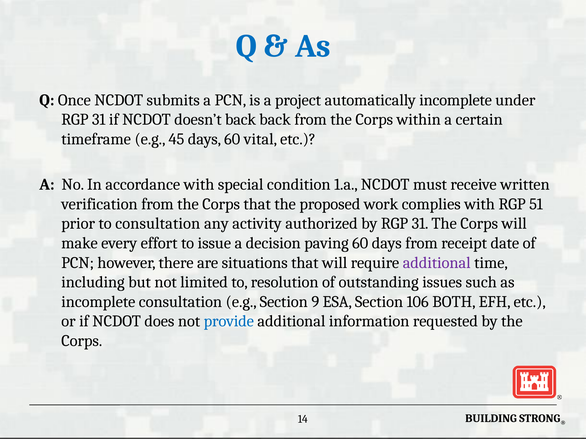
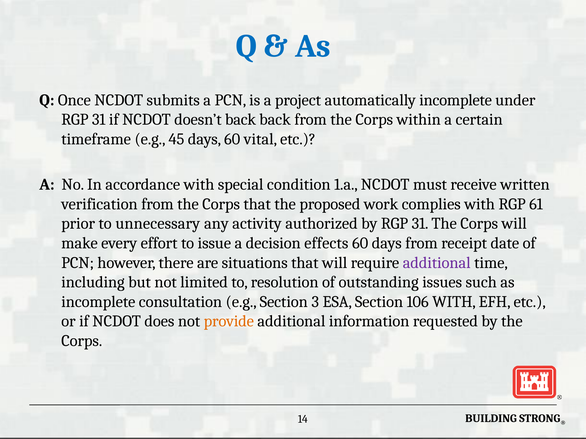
51: 51 -> 61
to consultation: consultation -> unnecessary
paving: paving -> effects
9: 9 -> 3
106 BOTH: BOTH -> WITH
provide colour: blue -> orange
